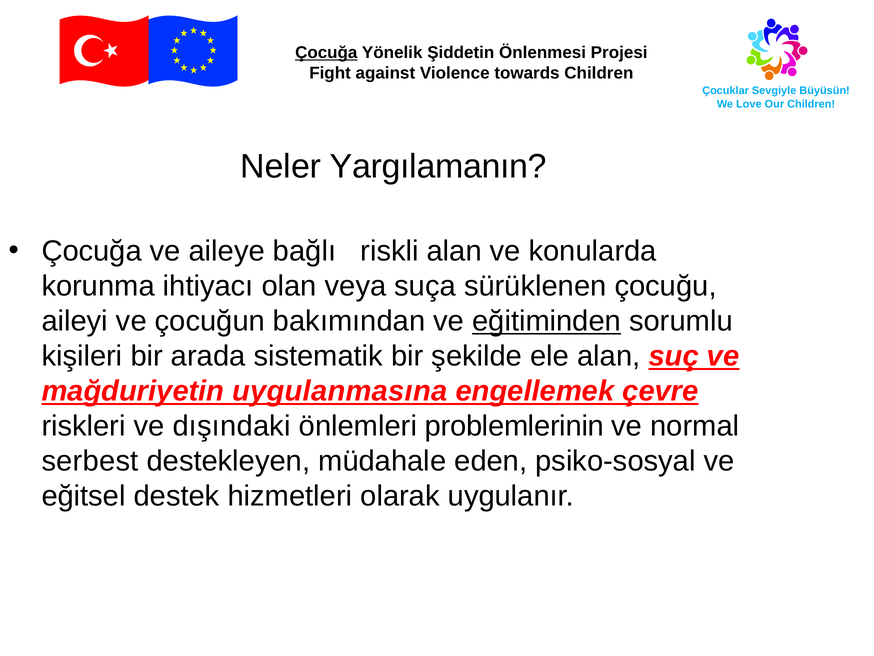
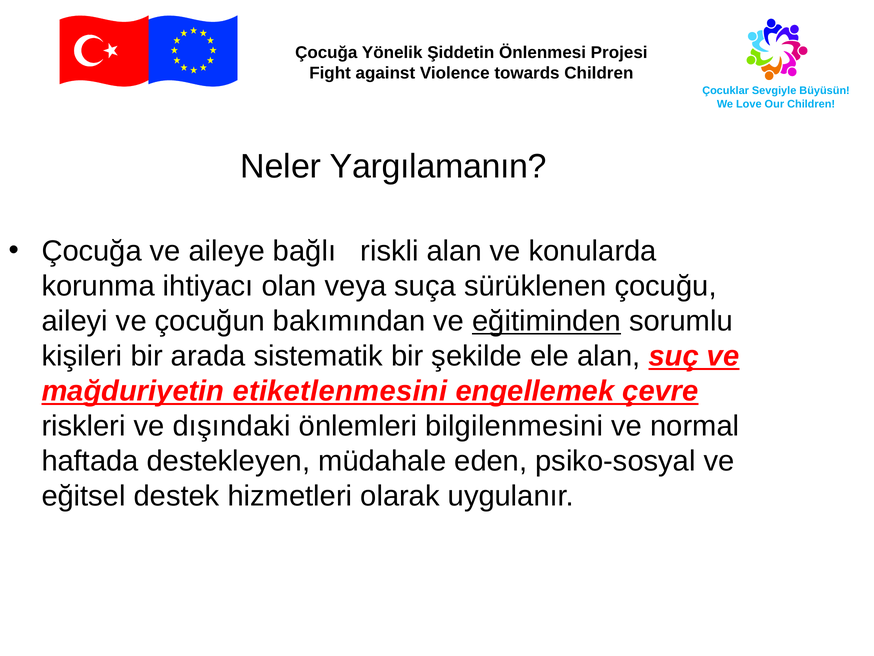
Çocuğa at (326, 53) underline: present -> none
uygulanmasına: uygulanmasına -> etiketlenmesini
problemlerinin: problemlerinin -> bilgilenmesini
serbest: serbest -> haftada
